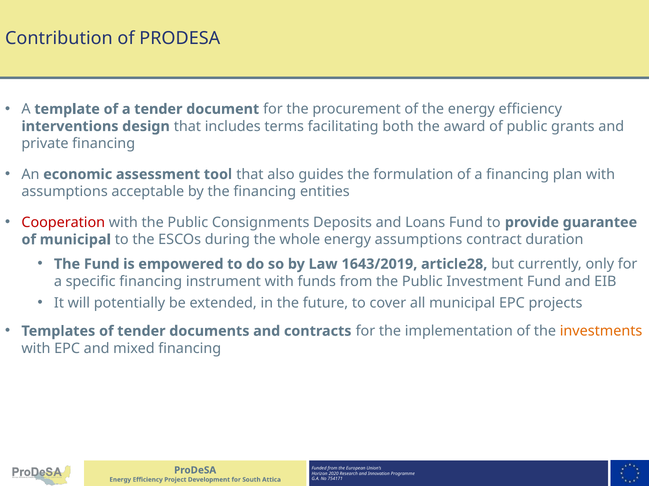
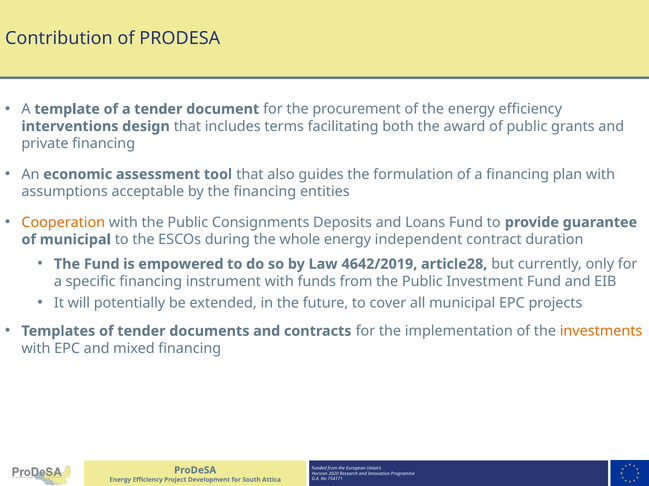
Cooperation colour: red -> orange
energy assumptions: assumptions -> independent
1643/2019: 1643/2019 -> 4642/2019
